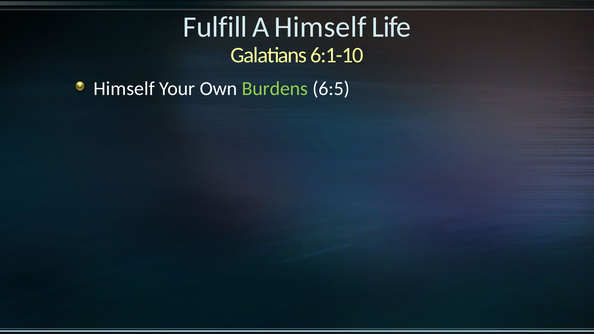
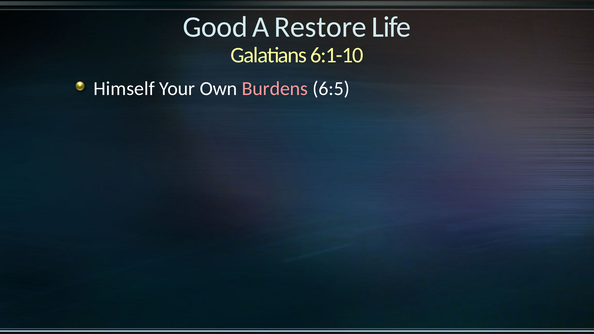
Fulfill: Fulfill -> Good
A Himself: Himself -> Restore
Burdens colour: light green -> pink
